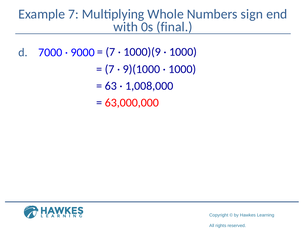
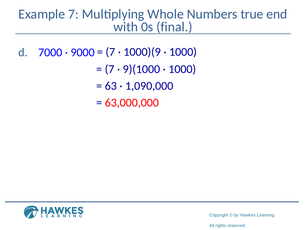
sign: sign -> true
1,008,000: 1,008,000 -> 1,090,000
